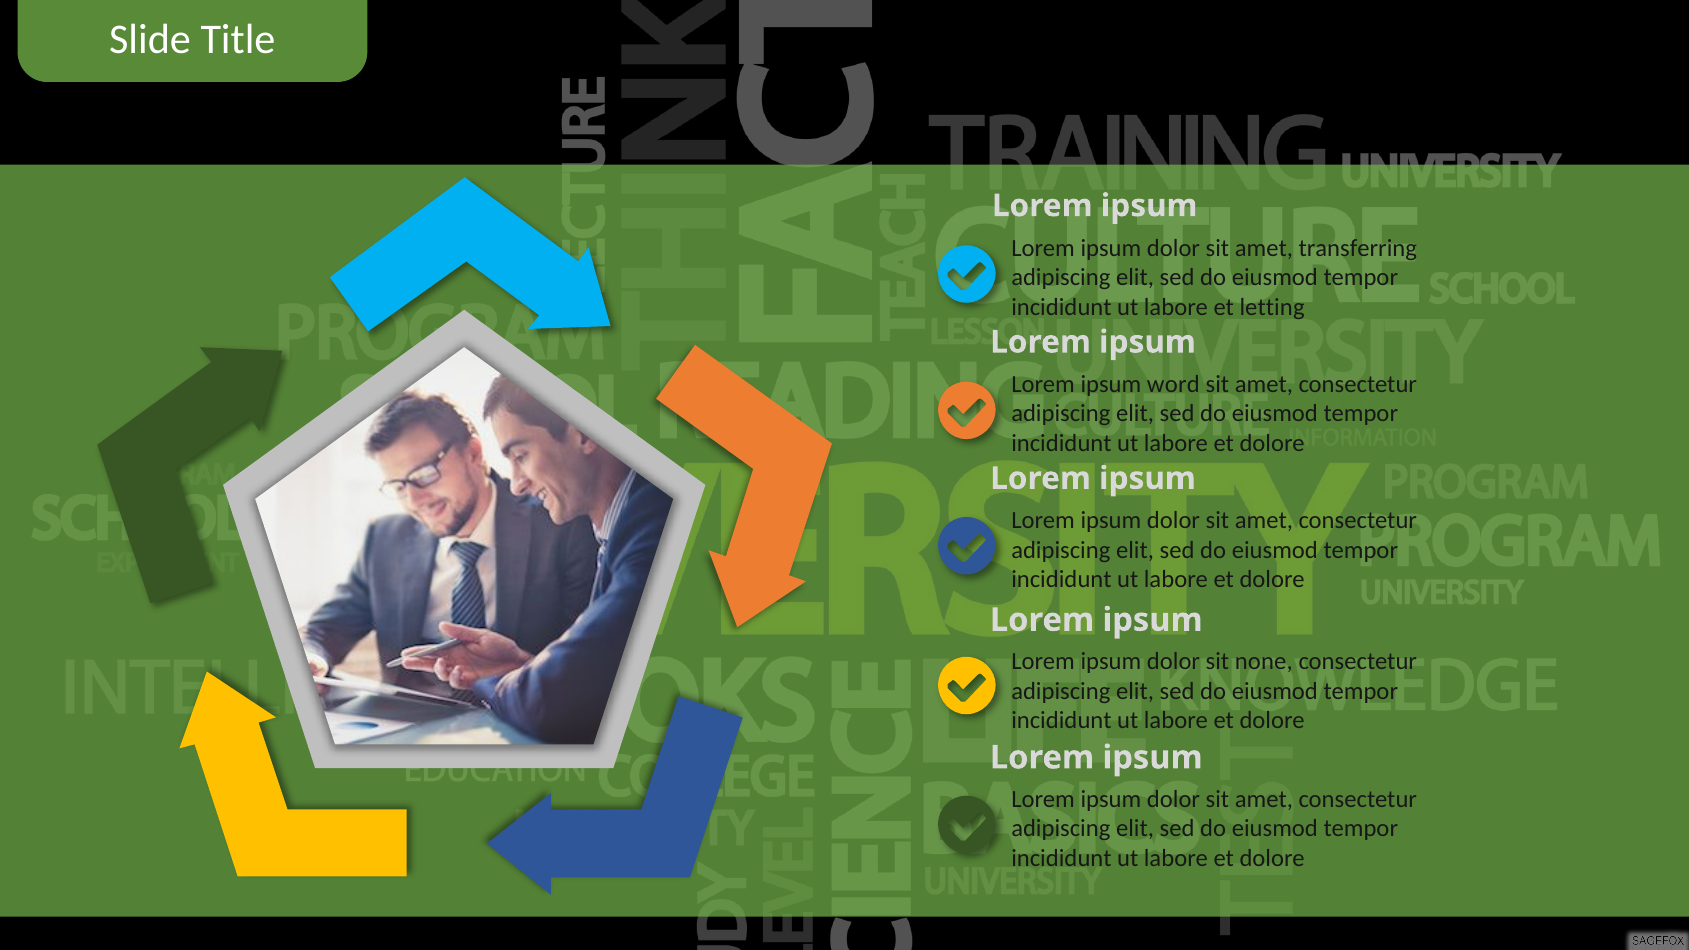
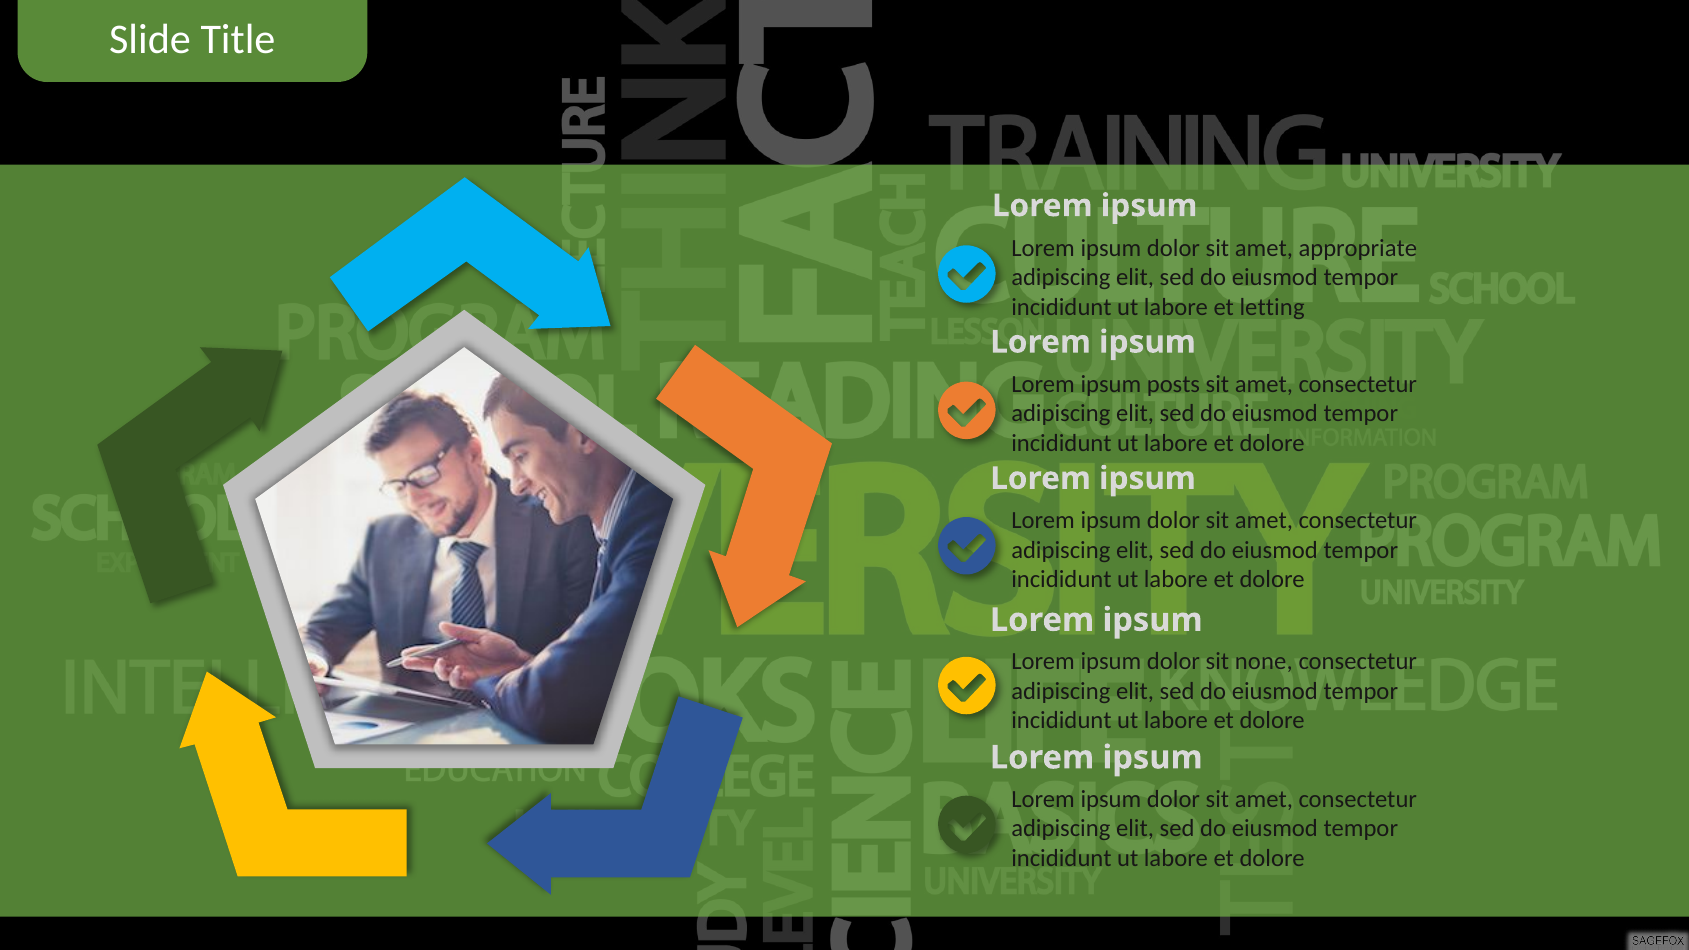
transferring: transferring -> appropriate
word: word -> posts
